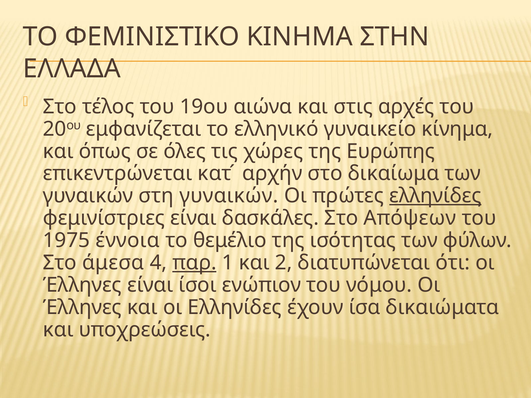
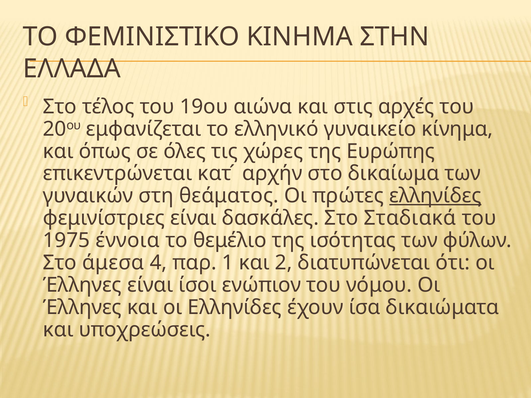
στη γυναικών: γυναικών -> θεάματος
Απόψεων: Απόψεων -> Σταδιακά
παρ underline: present -> none
